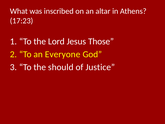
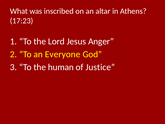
Those: Those -> Anger
should: should -> human
